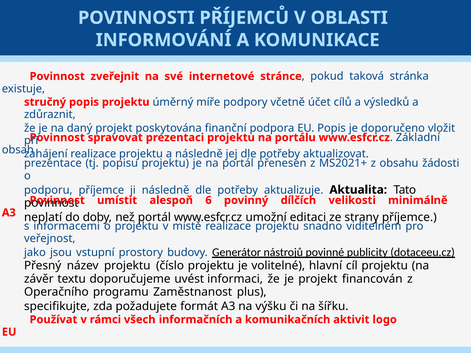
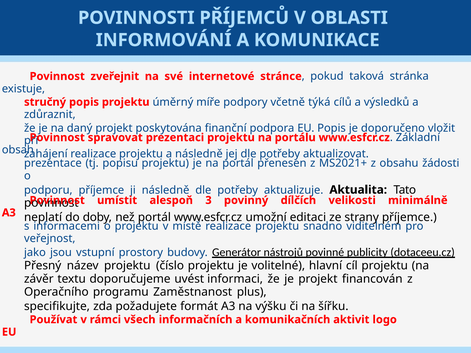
účet: účet -> týká
6: 6 -> 3
